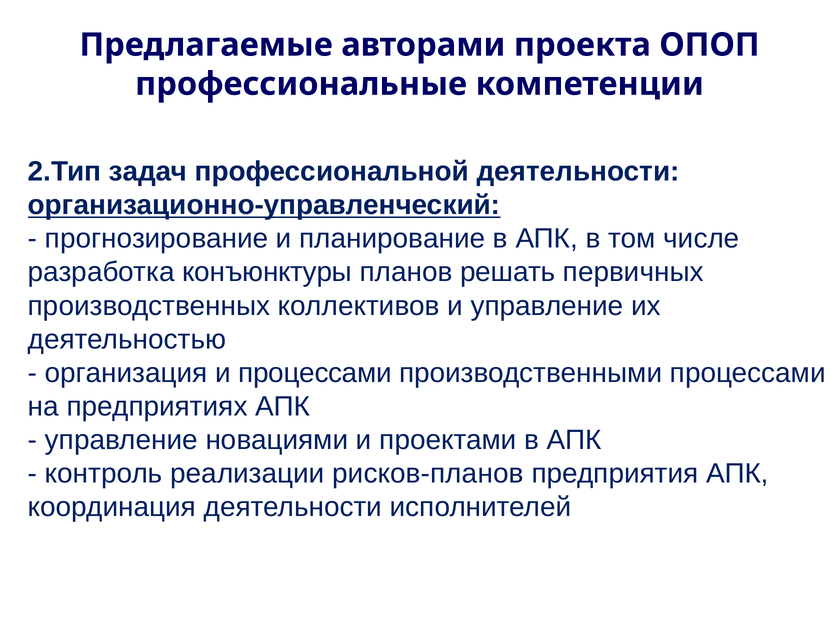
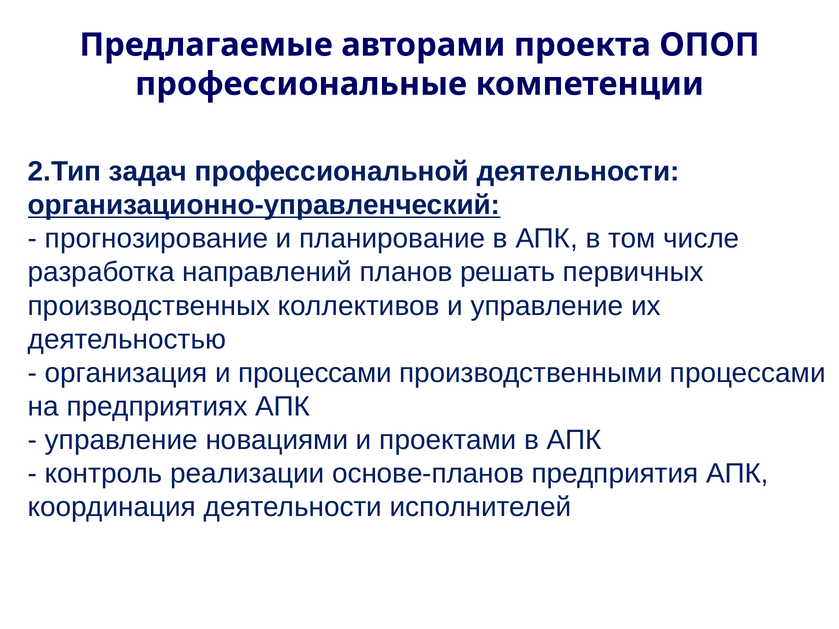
конъюнктуры: конъюнктуры -> направлений
рисков-планов: рисков-планов -> основе-планов
